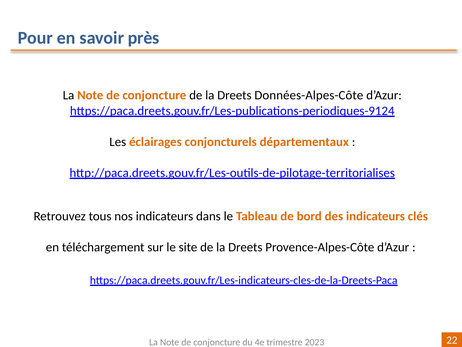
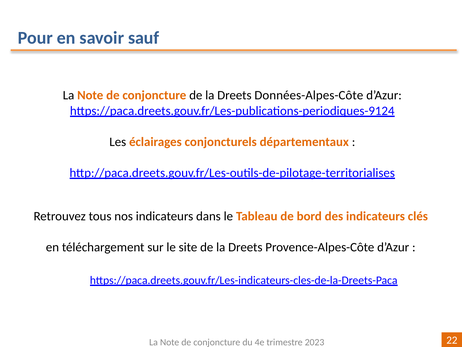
près: près -> sauf
